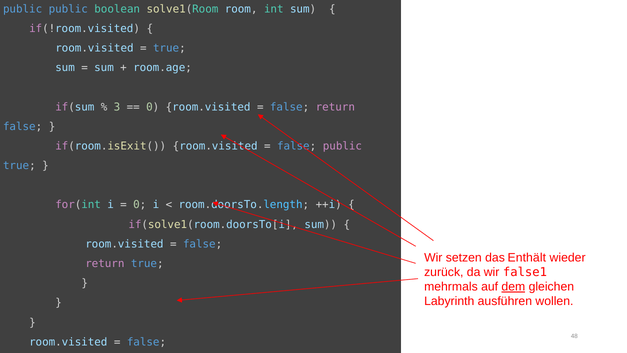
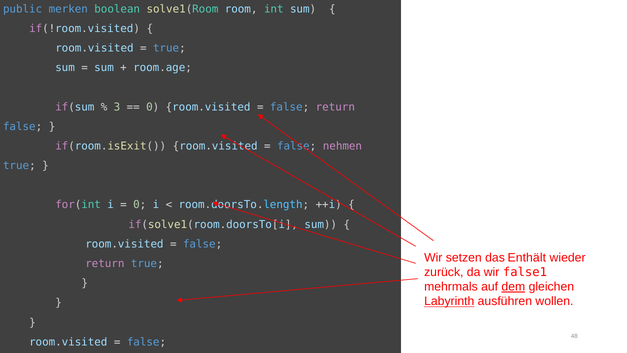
public public: public -> merken
false public: public -> nehmen
Labyrinth underline: none -> present
